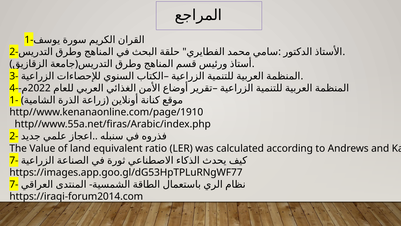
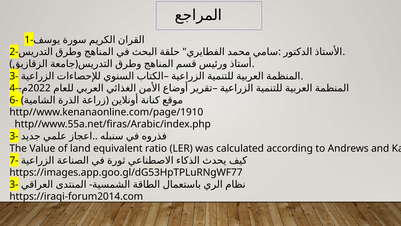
1- at (14, 100): 1- -> 6-
2- at (14, 136): 2- -> 3-
7- at (14, 184): 7- -> 3-
